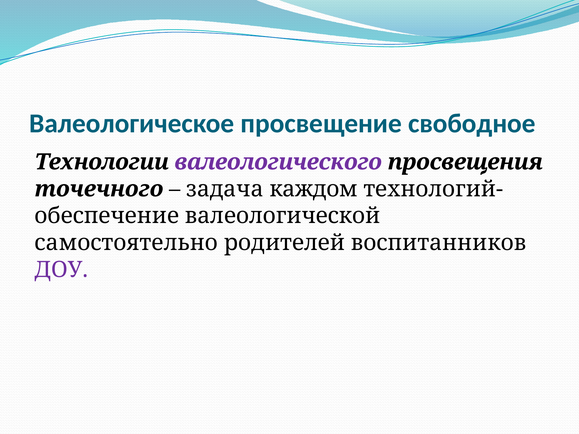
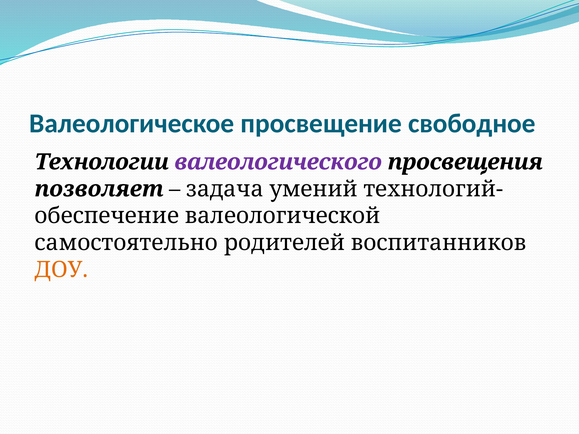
точечного: точечного -> позволяет
каждом: каждом -> умений
ДОУ colour: purple -> orange
